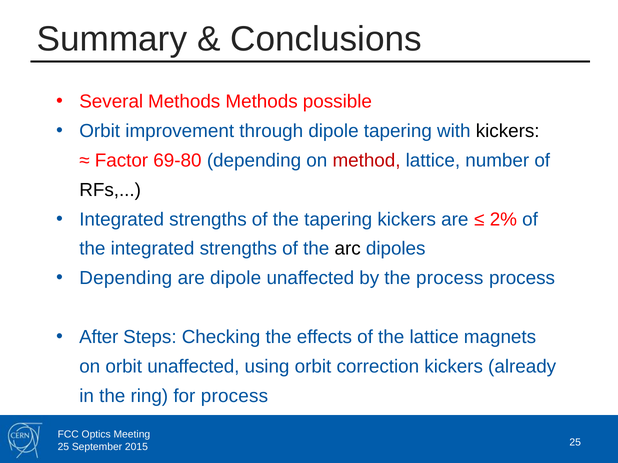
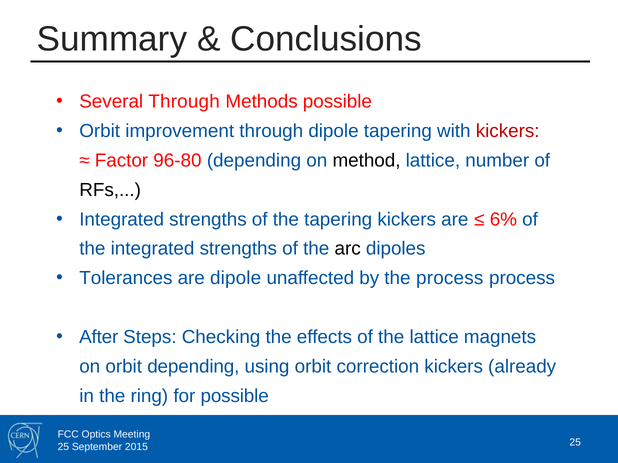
Several Methods: Methods -> Through
kickers at (508, 131) colour: black -> red
69-80: 69-80 -> 96-80
method colour: red -> black
2%: 2% -> 6%
Depending at (126, 278): Depending -> Tolerances
orbit unaffected: unaffected -> depending
for process: process -> possible
